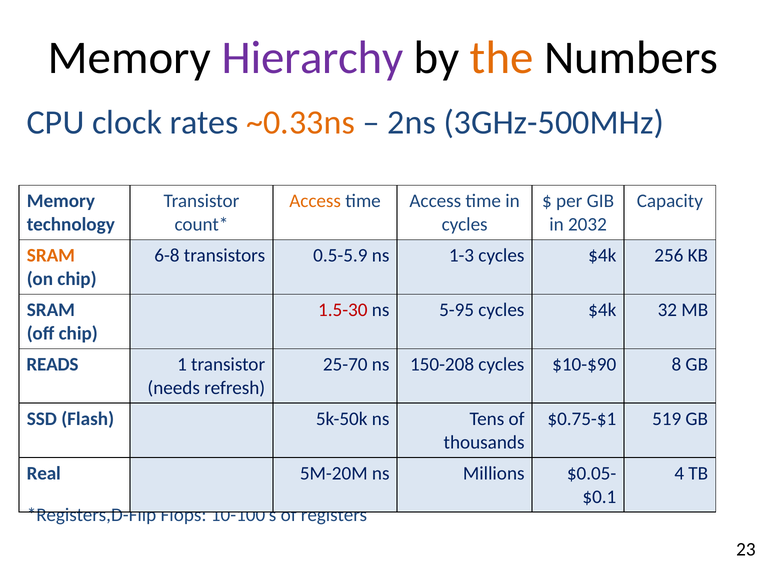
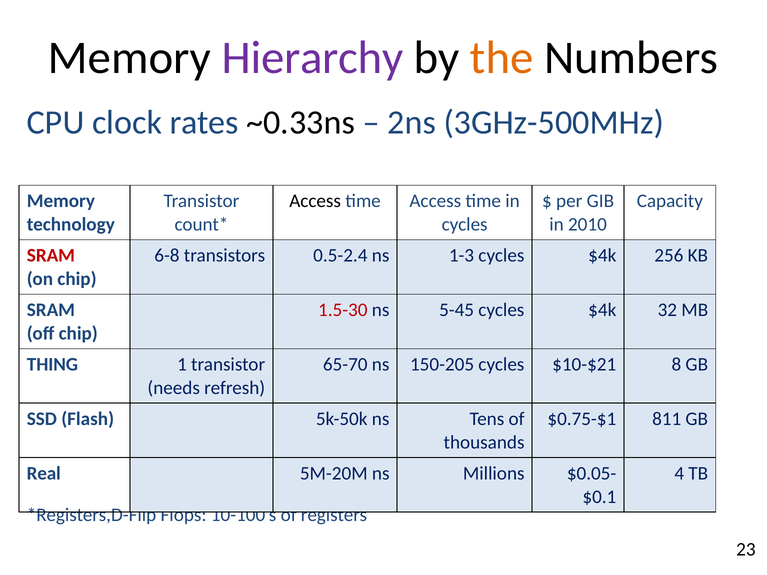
~0.33ns colour: orange -> black
Access at (315, 201) colour: orange -> black
2032: 2032 -> 2010
SRAM at (51, 256) colour: orange -> red
0.5-5.9: 0.5-5.9 -> 0.5-2.4
5-95: 5-95 -> 5-45
READS: READS -> THING
25-70: 25-70 -> 65-70
150-208: 150-208 -> 150-205
$10-$90: $10-$90 -> $10-$21
519: 519 -> 811
